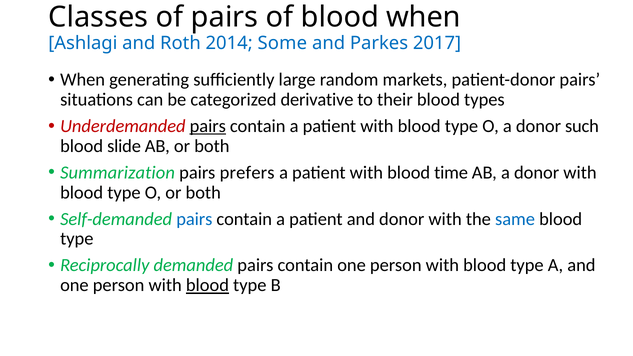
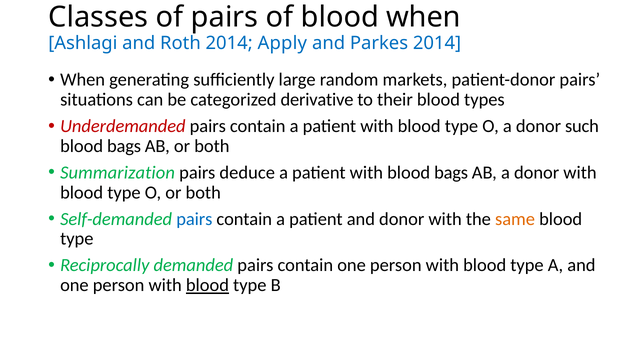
Some: Some -> Apply
Parkes 2017: 2017 -> 2014
pairs at (208, 126) underline: present -> none
slide at (124, 146): slide -> bags
prefers: prefers -> deduce
with blood time: time -> bags
same colour: blue -> orange
